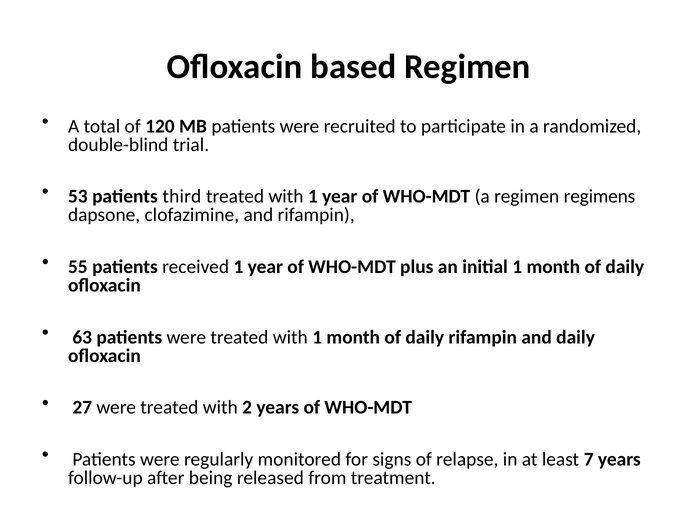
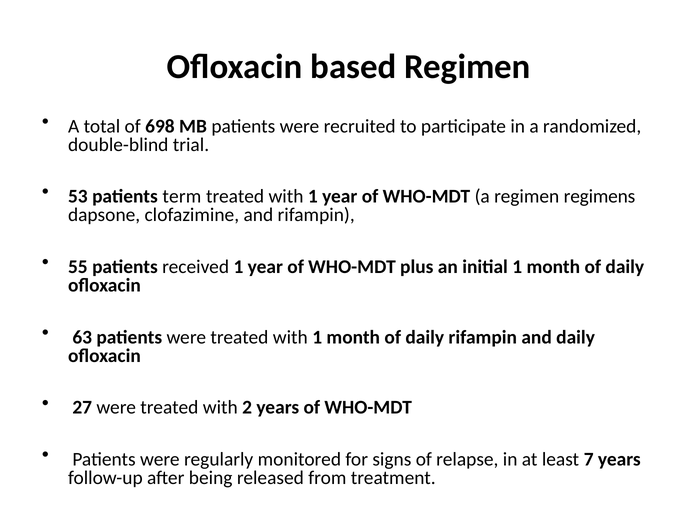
120: 120 -> 698
third: third -> term
